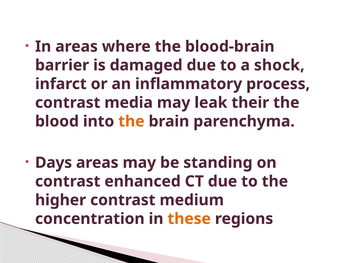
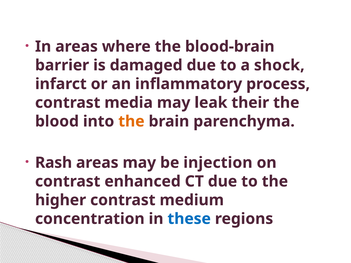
Days: Days -> Rash
standing: standing -> injection
these colour: orange -> blue
